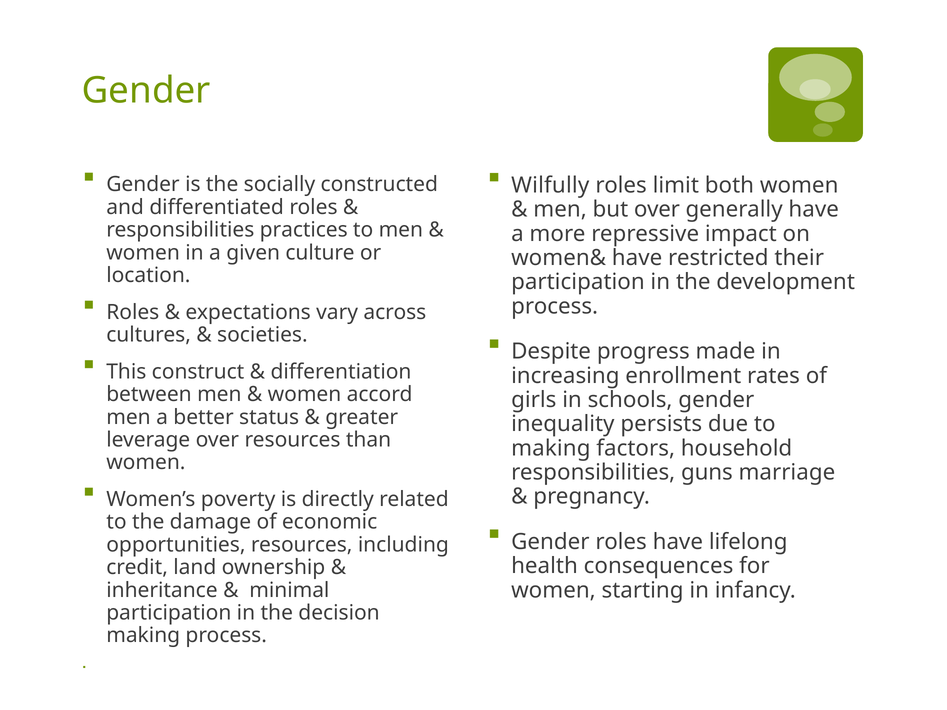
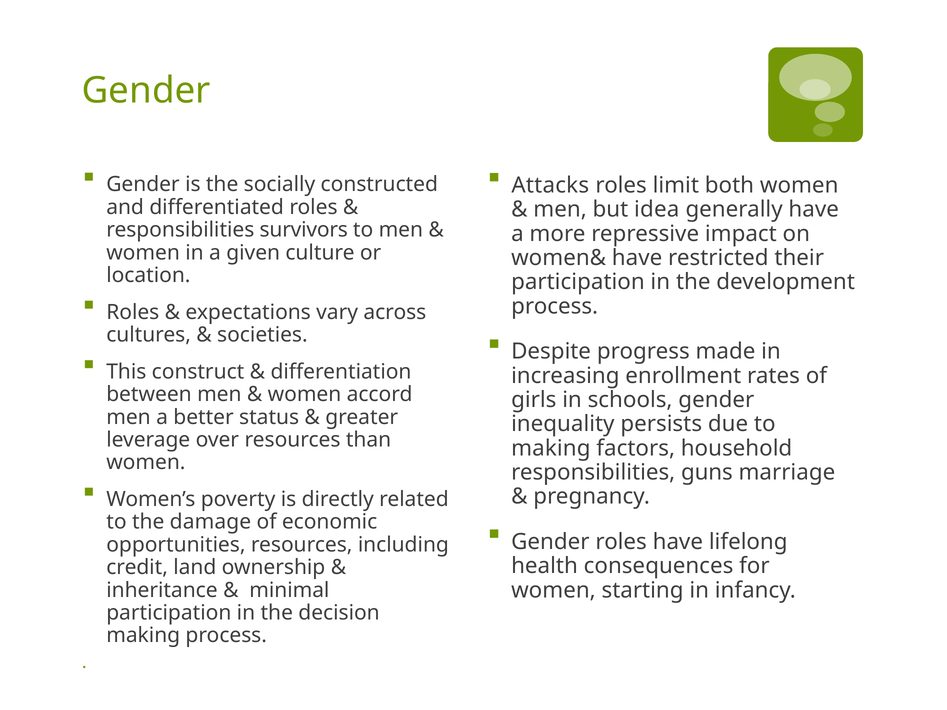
Wilfully: Wilfully -> Attacks
but over: over -> idea
practices: practices -> survivors
